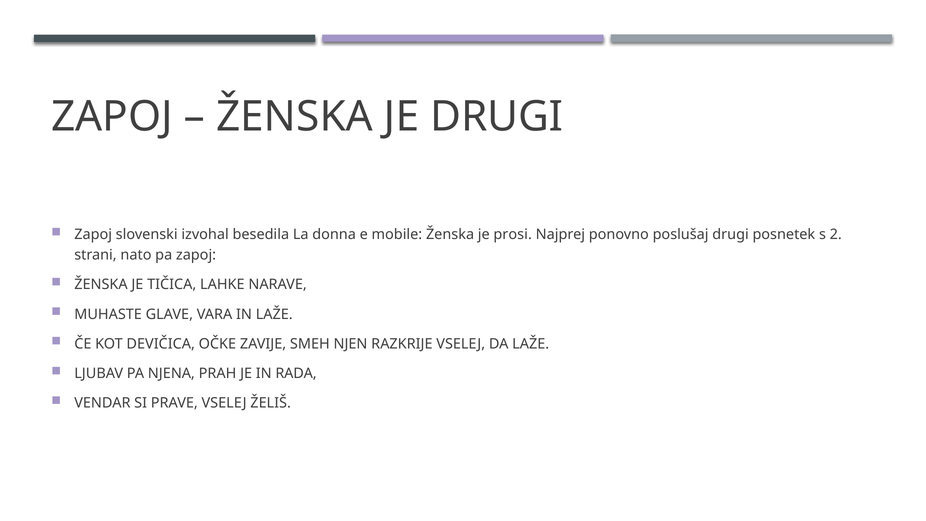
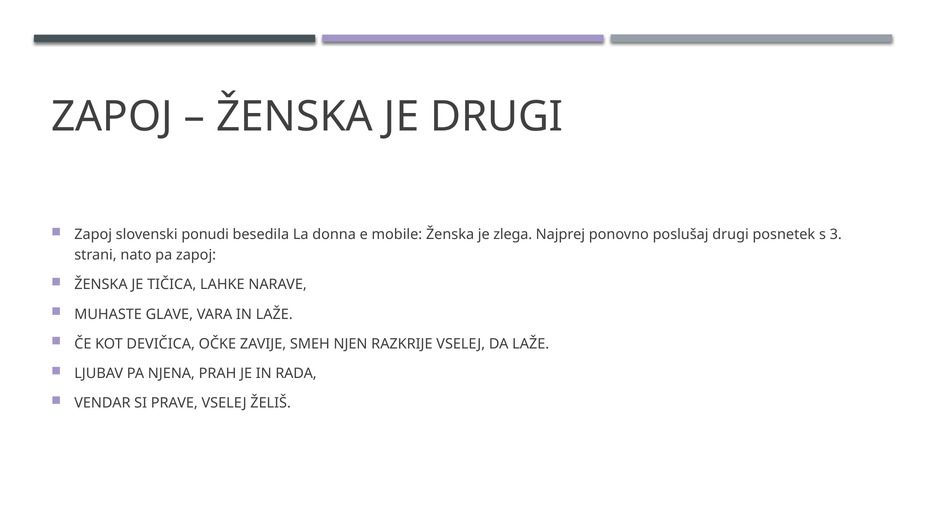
izvohal: izvohal -> ponudi
prosi: prosi -> zlega
2: 2 -> 3
